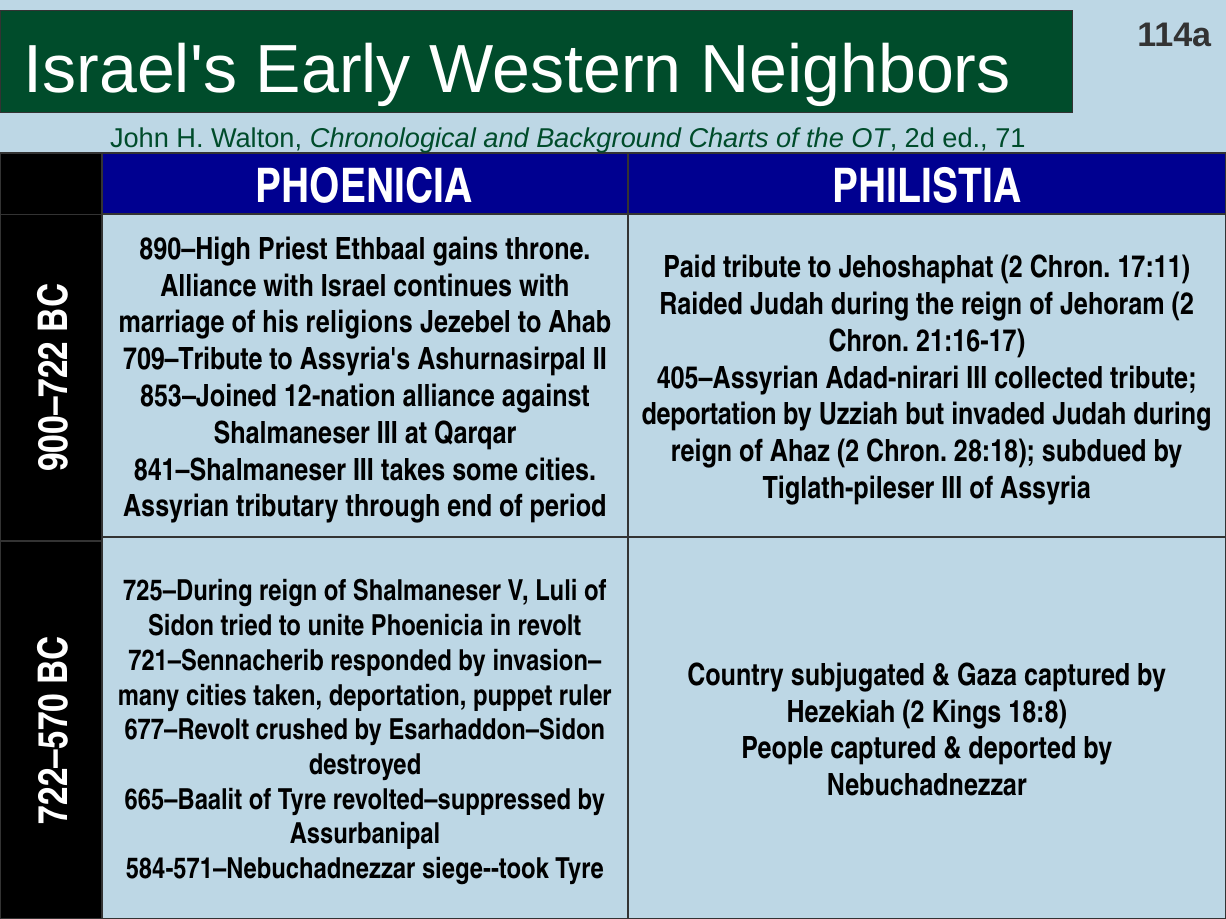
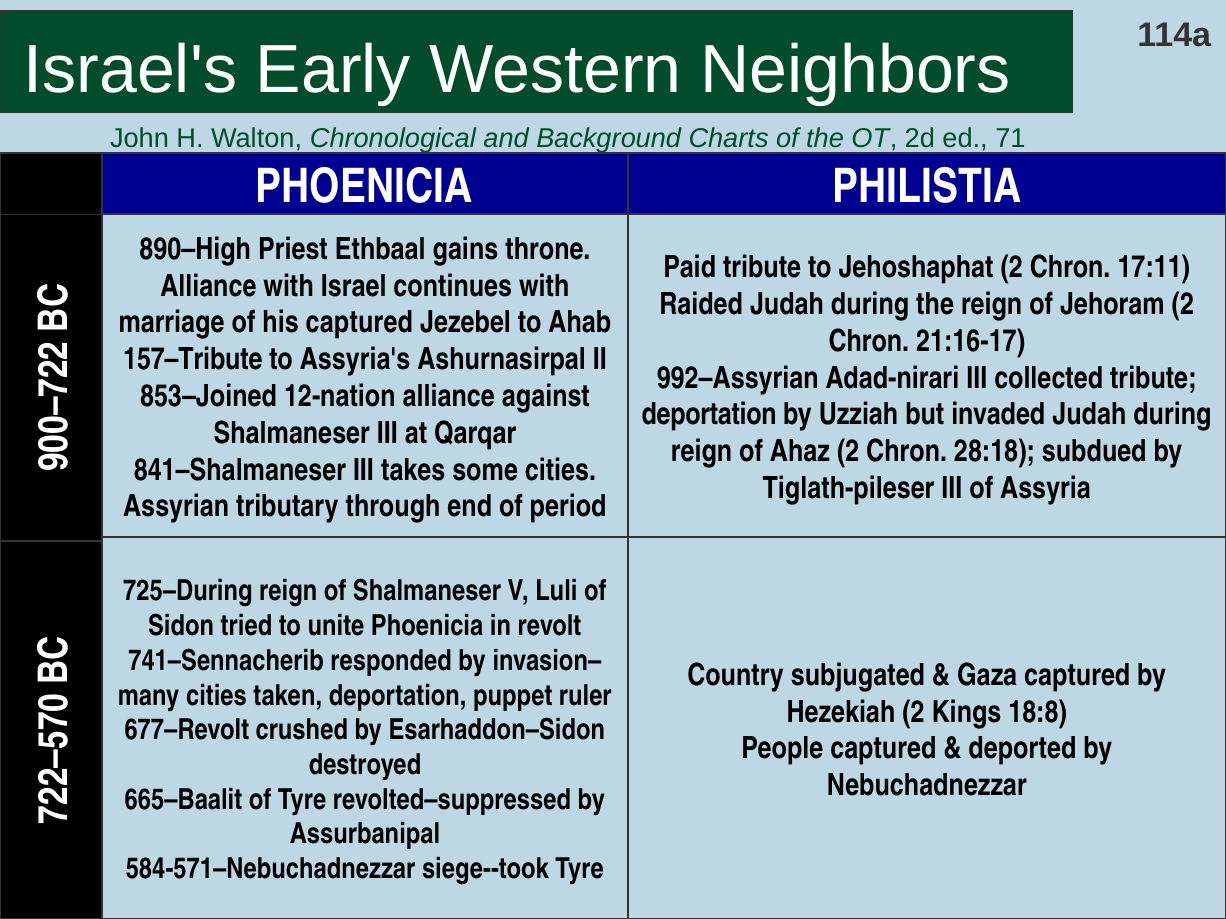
his religions: religions -> captured
709–Tribute: 709–Tribute -> 157–Tribute
405–Assyrian: 405–Assyrian -> 992–Assyrian
721–Sennacherib: 721–Sennacherib -> 741–Sennacherib
